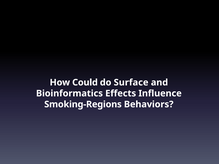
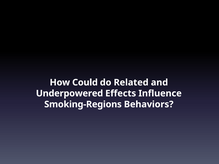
Surface: Surface -> Related
Bioinformatics: Bioinformatics -> Underpowered
